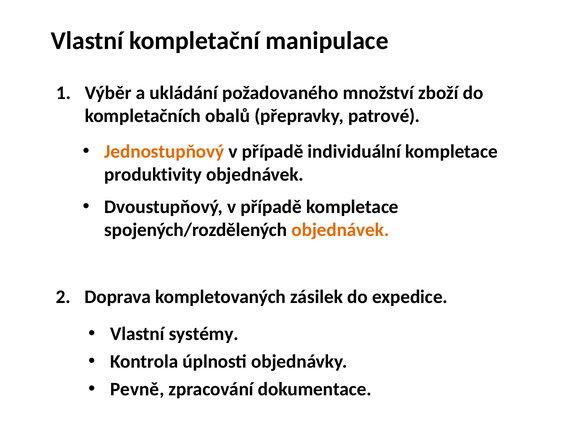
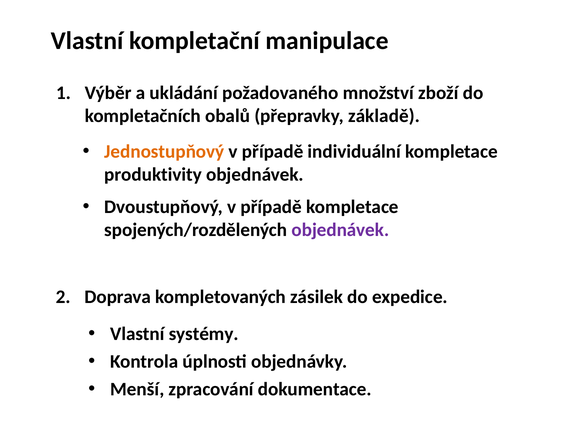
patrové: patrové -> základě
objednávek at (340, 230) colour: orange -> purple
Pevně: Pevně -> Menší
